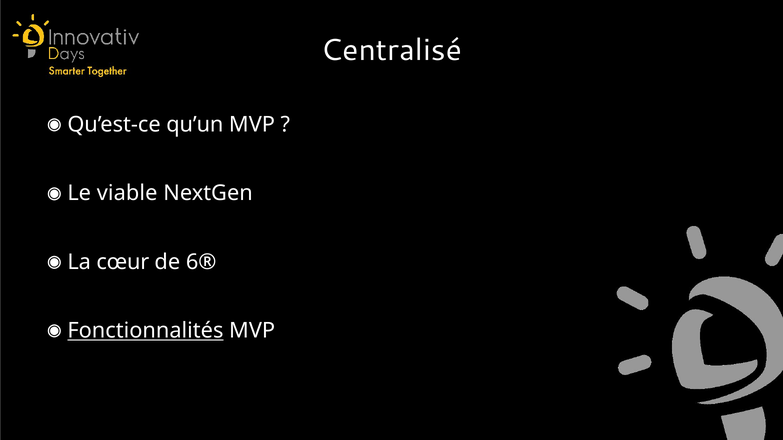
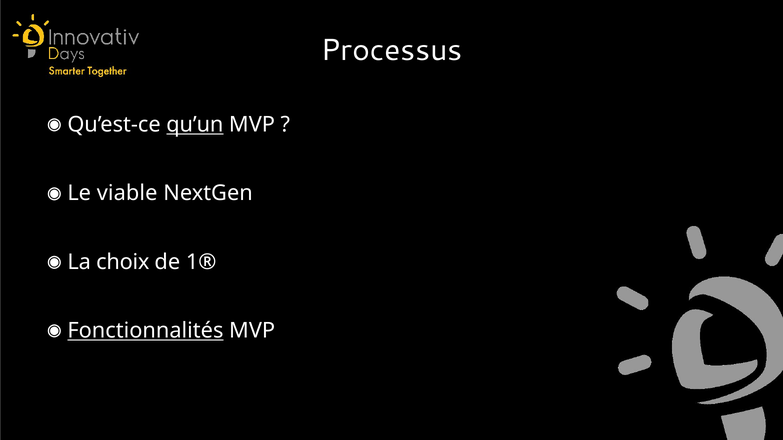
Centralisé: Centralisé -> Processus
qu’un underline: none -> present
cœur: cœur -> choix
6®: 6® -> 1®
